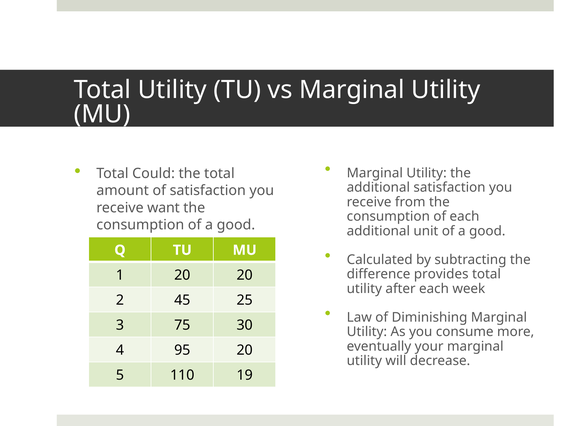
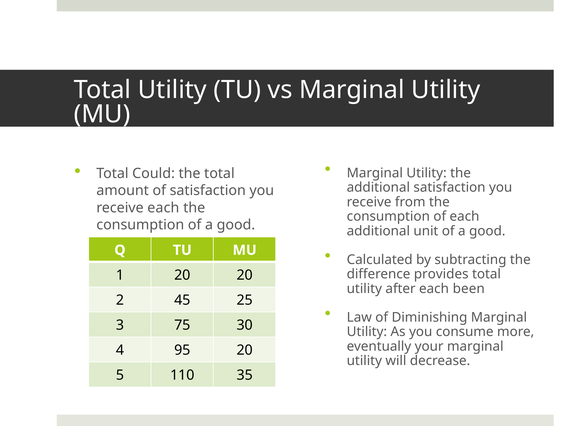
receive want: want -> each
week: week -> been
19: 19 -> 35
